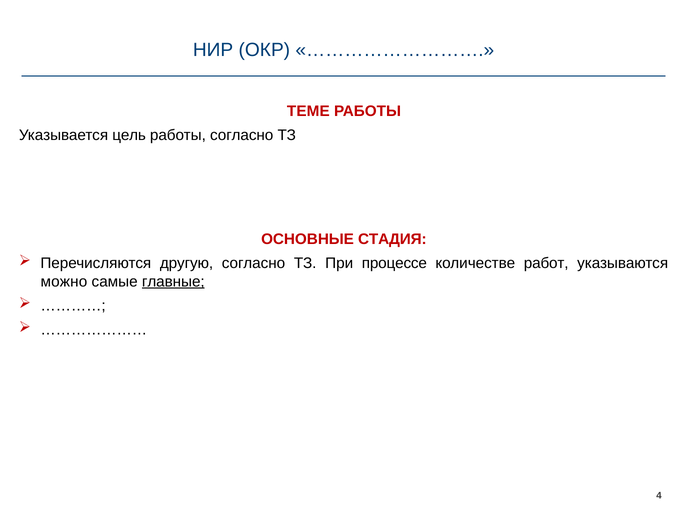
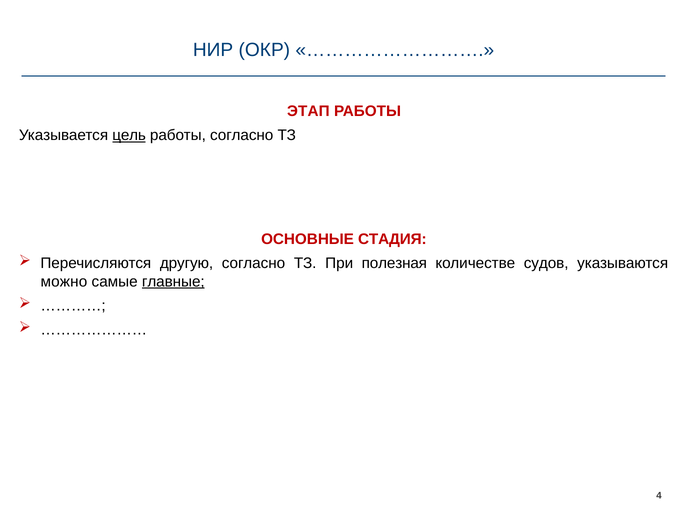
ТЕМЕ: ТЕМЕ -> ЭТАП
цель underline: none -> present
процессе: процессе -> полезная
работ: работ -> судов
